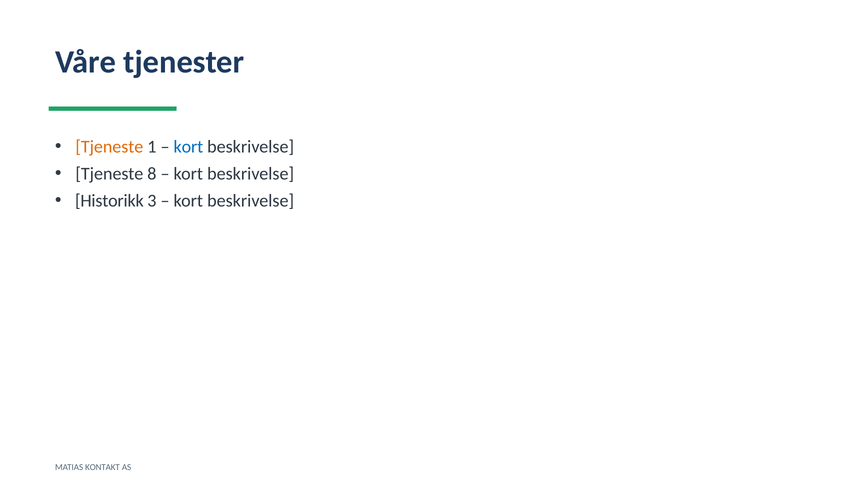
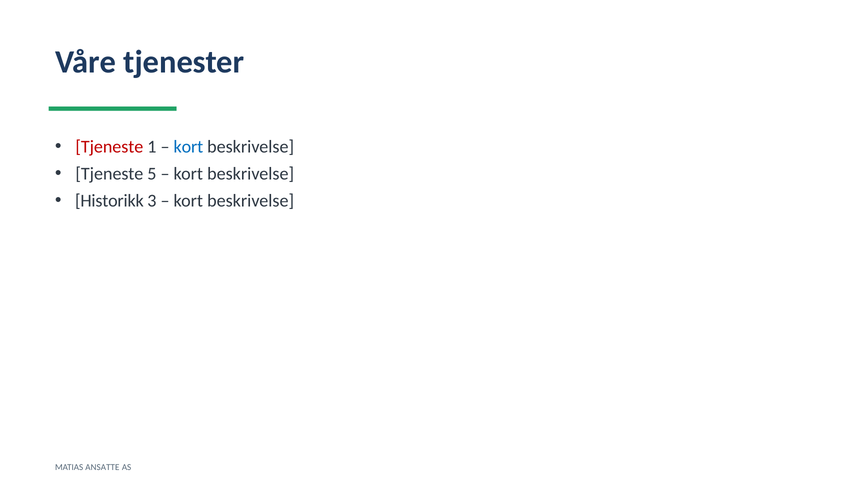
Tjeneste at (109, 147) colour: orange -> red
8: 8 -> 5
KONTAKT: KONTAKT -> ANSATTE
